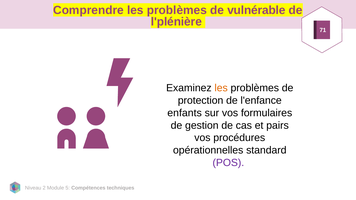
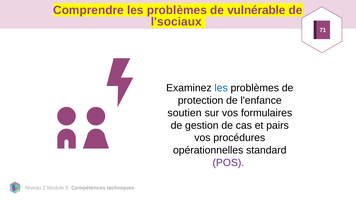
l'plénière: l'plénière -> l'sociaux
les at (221, 88) colour: orange -> blue
enfants: enfants -> soutien
